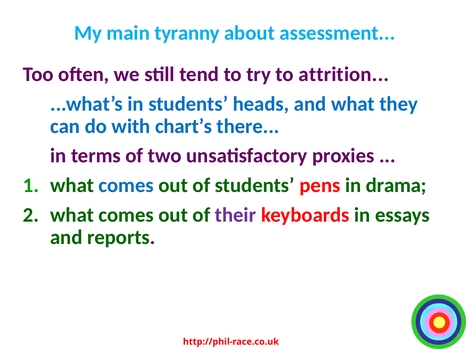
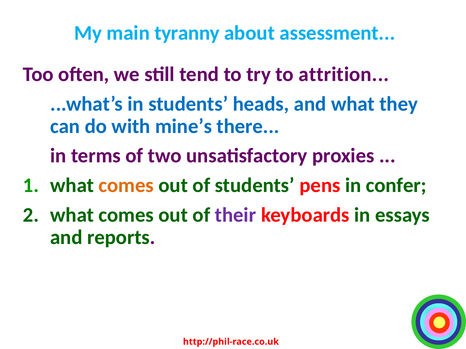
chart’s: chart’s -> mine’s
comes at (126, 186) colour: blue -> orange
drama: drama -> confer
